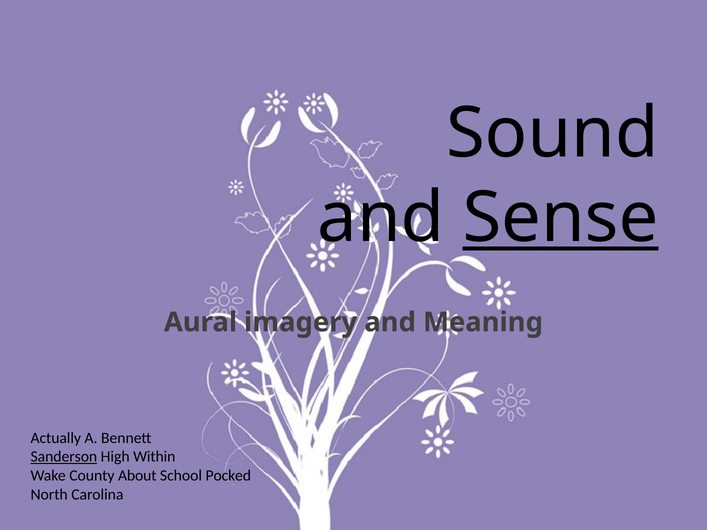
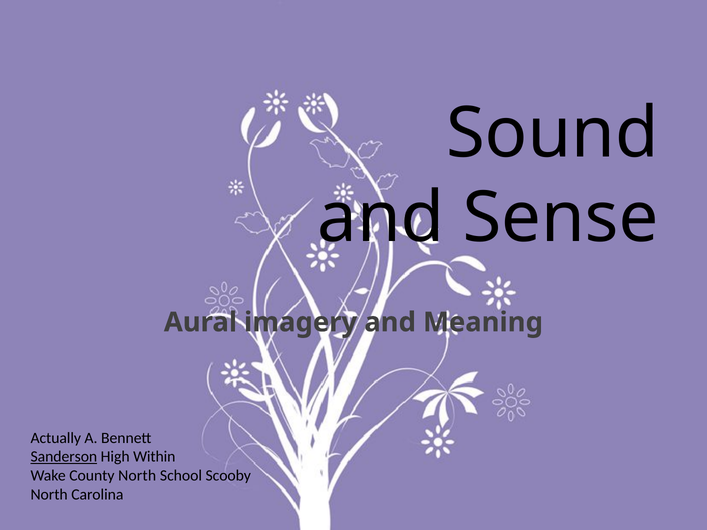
Sense underline: present -> none
County About: About -> North
Pocked: Pocked -> Scooby
